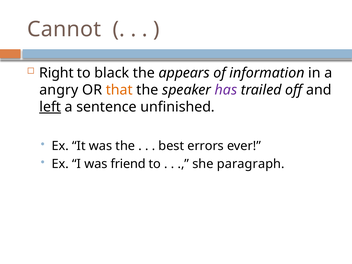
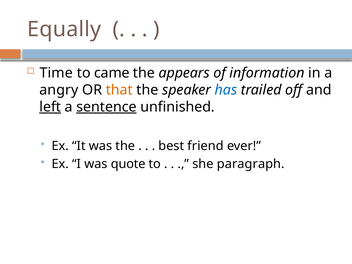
Cannot: Cannot -> Equally
Right: Right -> Time
black: black -> came
has colour: purple -> blue
sentence underline: none -> present
errors: errors -> friend
friend: friend -> quote
